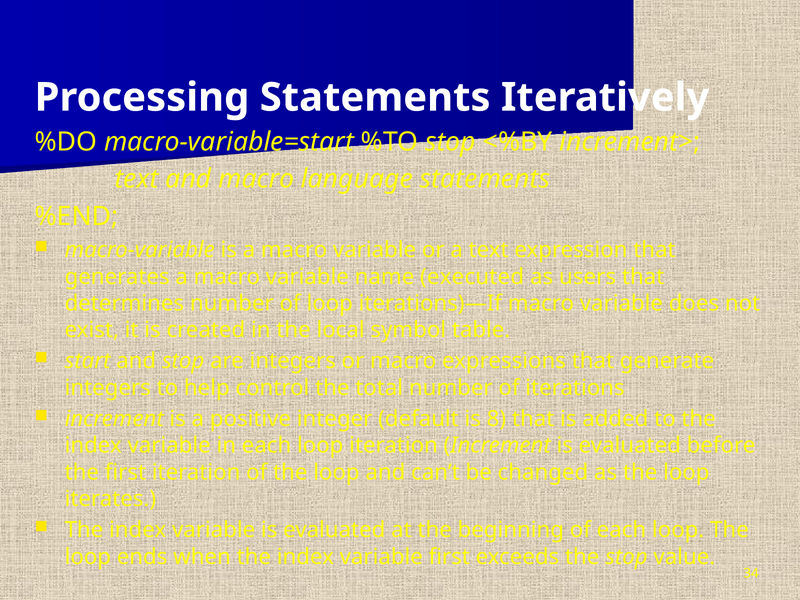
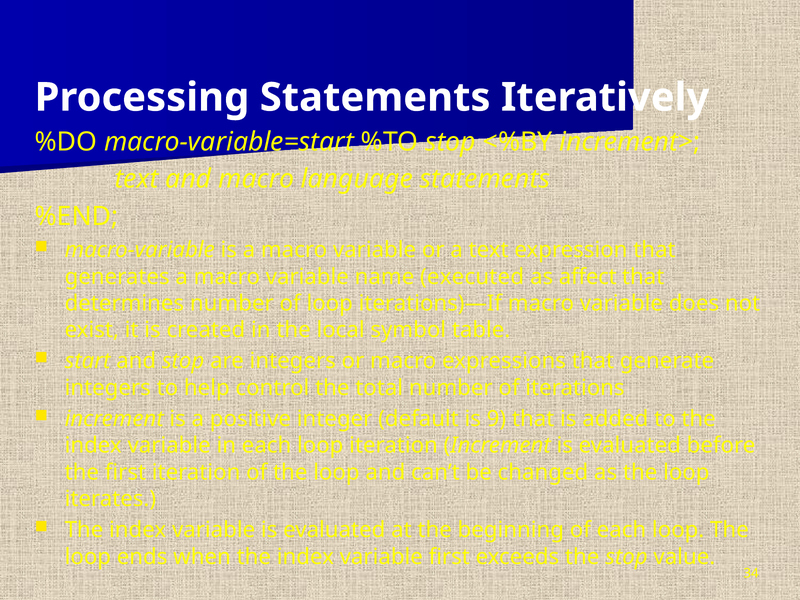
users: users -> affect
8: 8 -> 9
